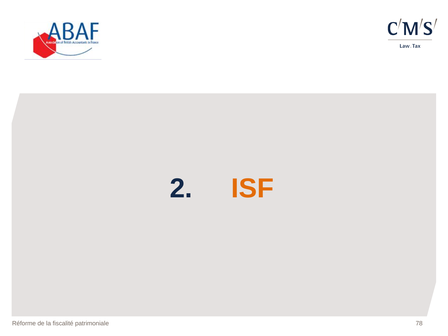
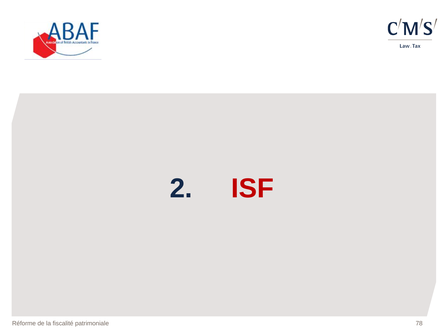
ISF colour: orange -> red
